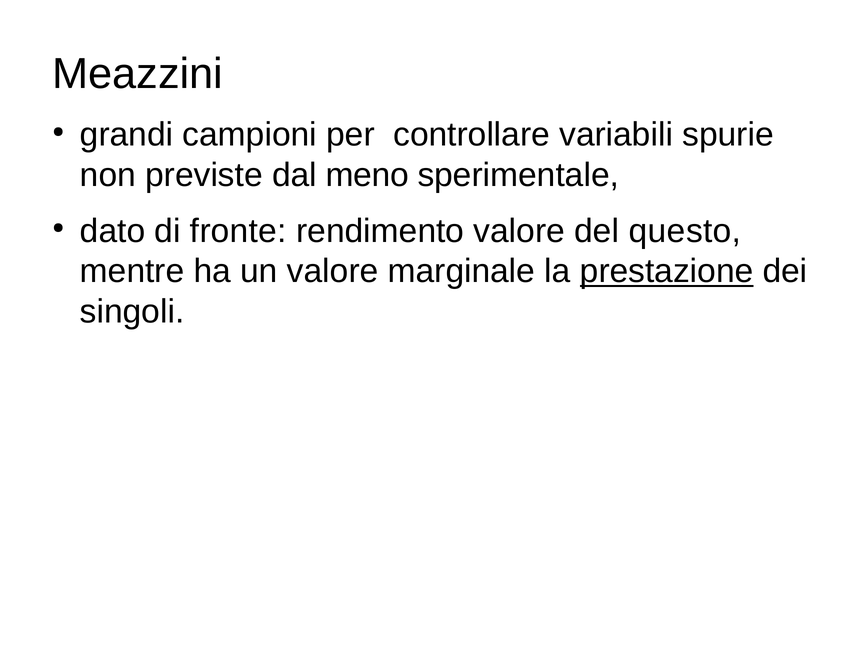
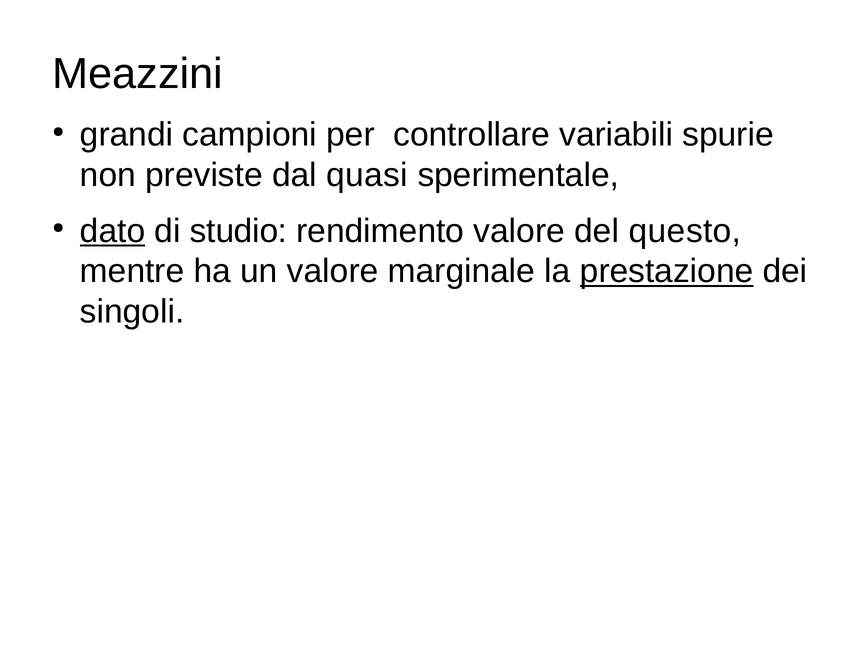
meno: meno -> quasi
dato underline: none -> present
fronte: fronte -> studio
